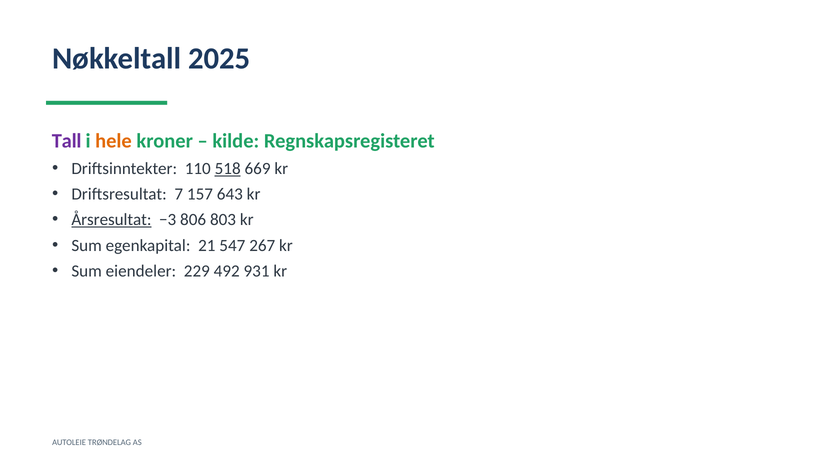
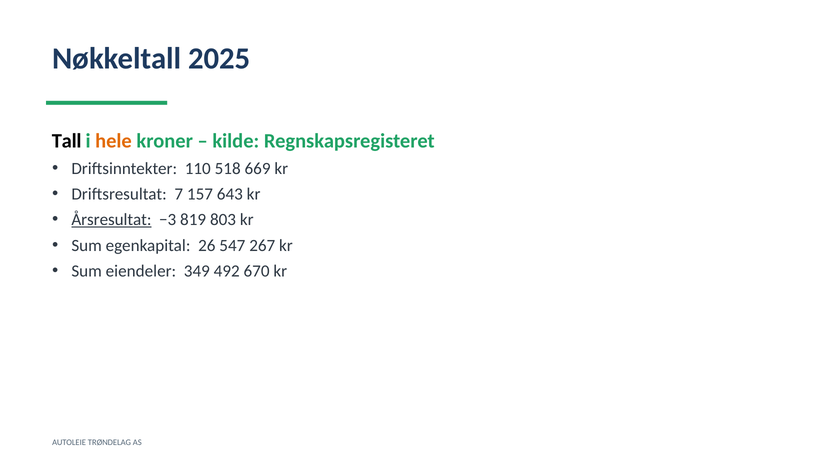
Tall colour: purple -> black
518 underline: present -> none
806: 806 -> 819
21: 21 -> 26
229: 229 -> 349
931: 931 -> 670
